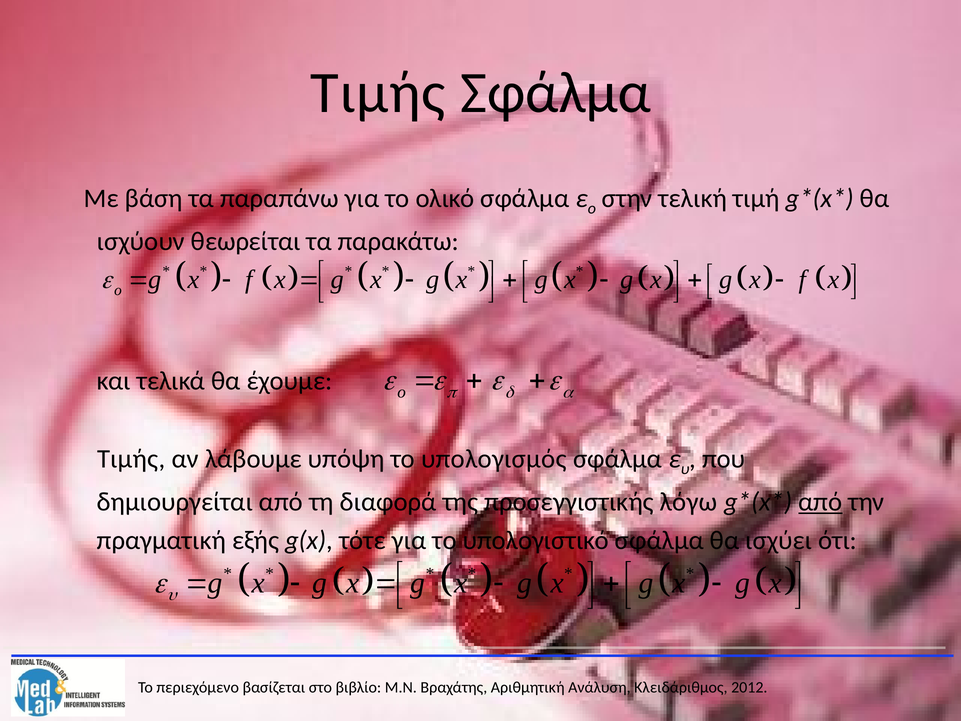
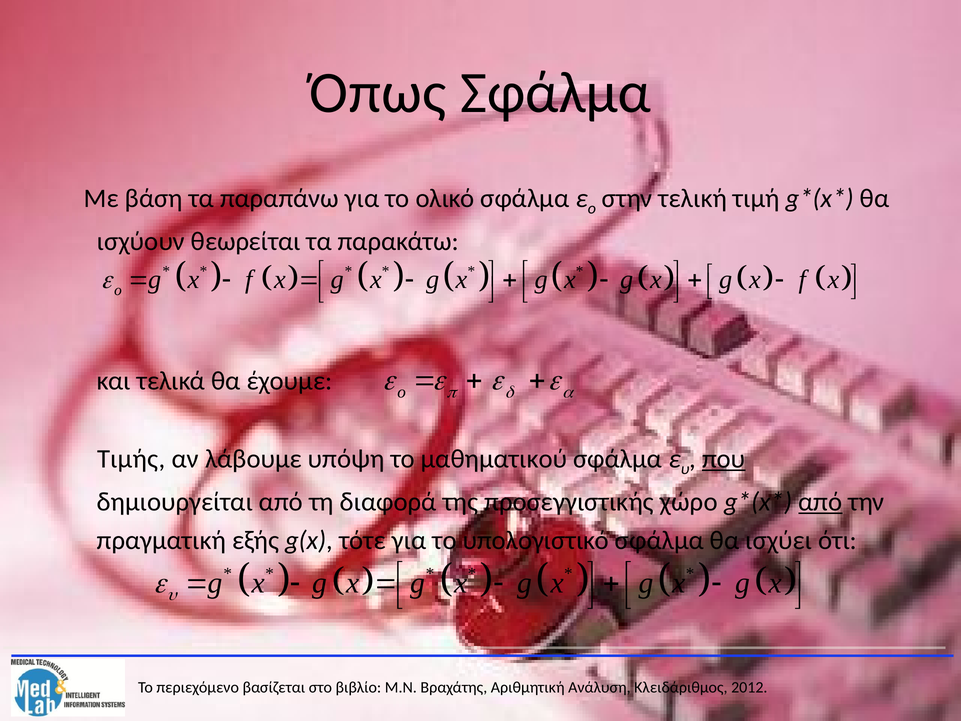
Τιμής at (378, 93): Τιμής -> Όπως
υπολογισμός: υπολογισμός -> μαθηματικού
που underline: none -> present
λόγω: λόγω -> χώρο
